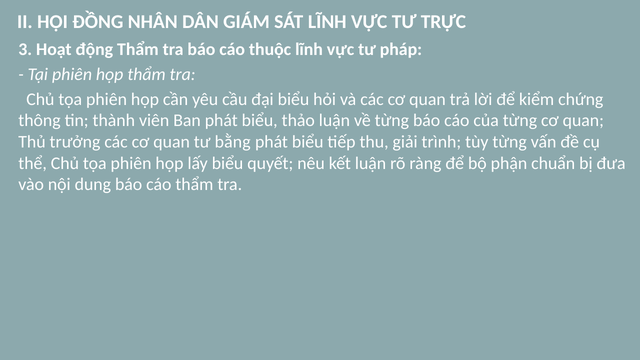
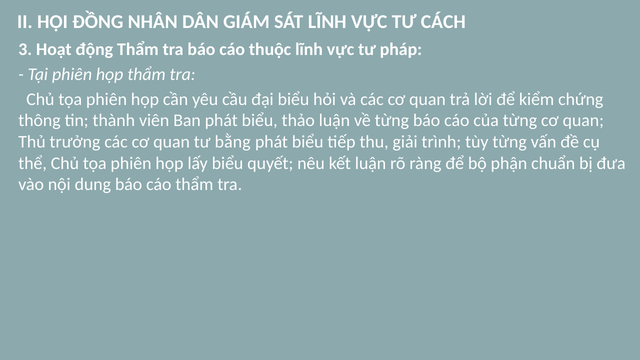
TRỰC: TRỰC -> CÁCH
